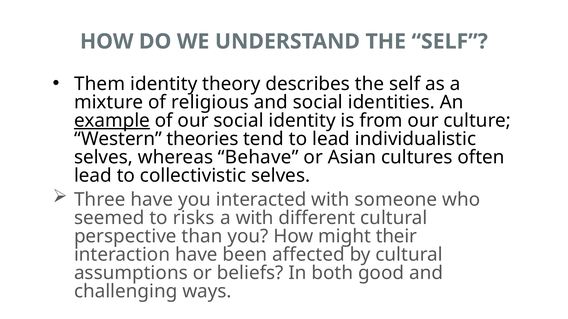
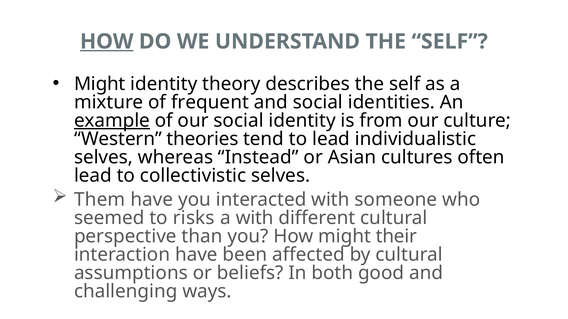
HOW at (107, 42) underline: none -> present
Them at (100, 84): Them -> Might
religious: religious -> frequent
Behave: Behave -> Instead
Three: Three -> Them
